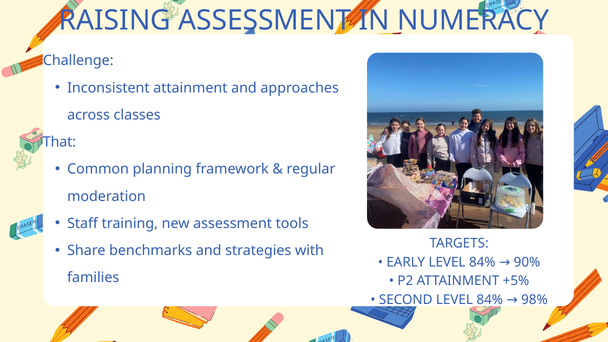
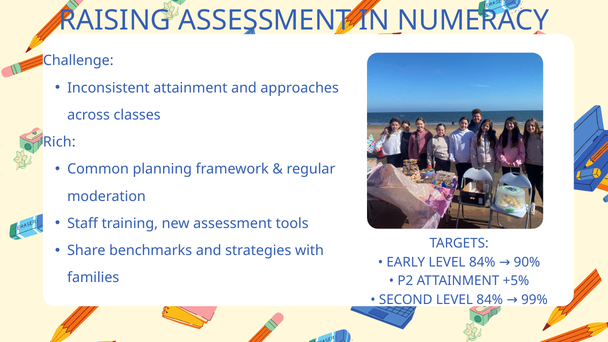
That: That -> Rich
98%: 98% -> 99%
